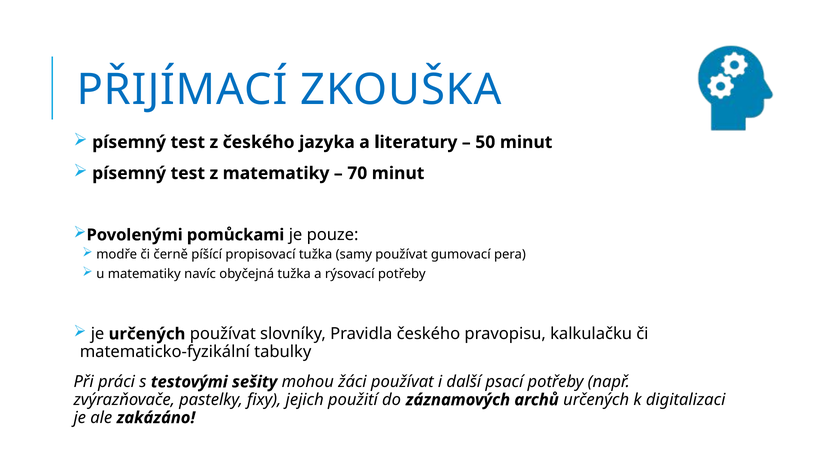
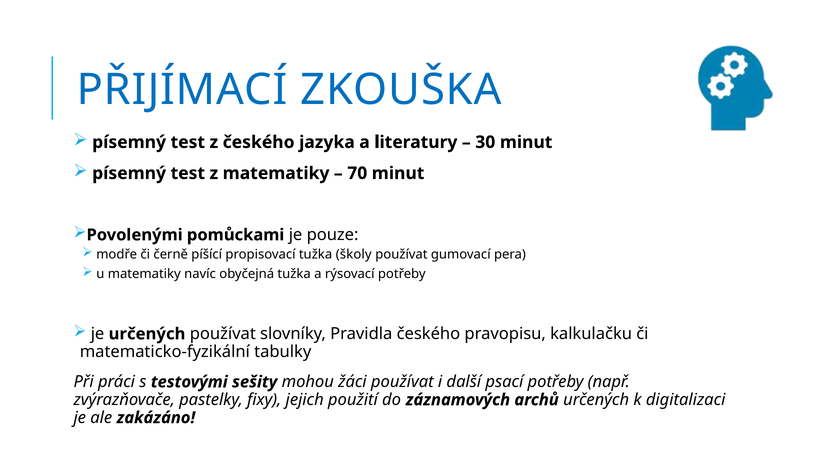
50: 50 -> 30
samy: samy -> školy
